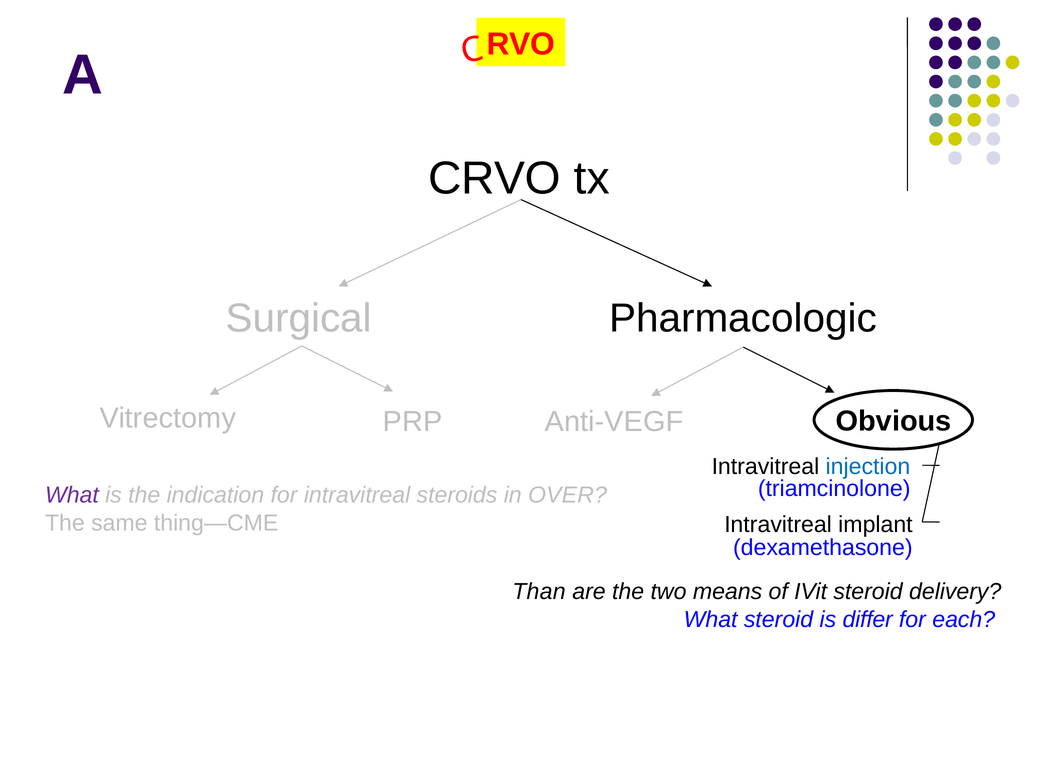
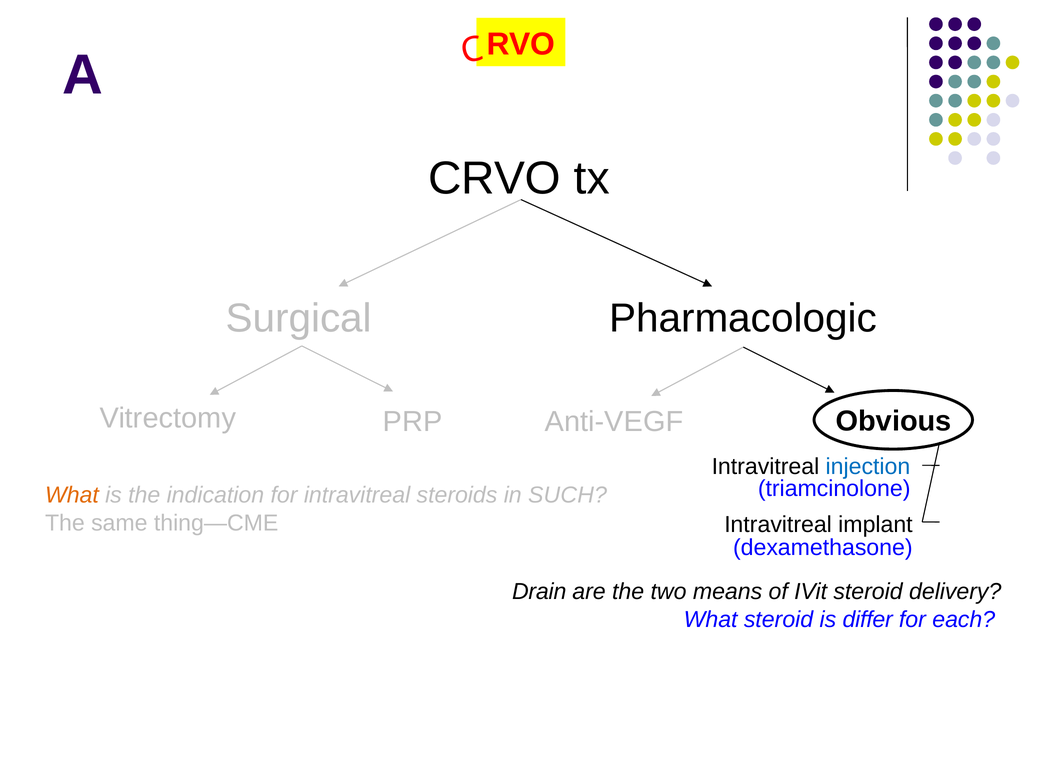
What at (72, 496) colour: purple -> orange
OVER: OVER -> SUCH
Than: Than -> Drain
